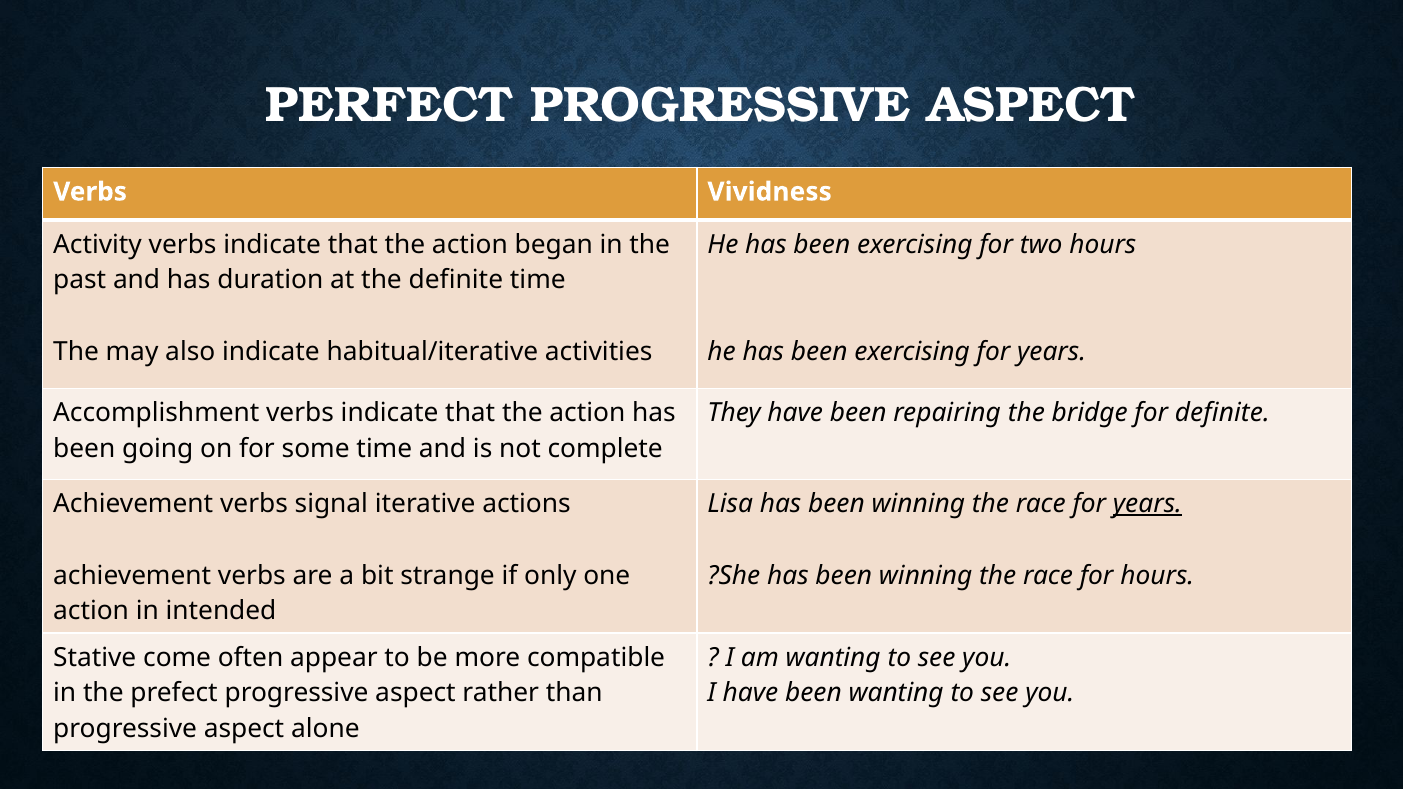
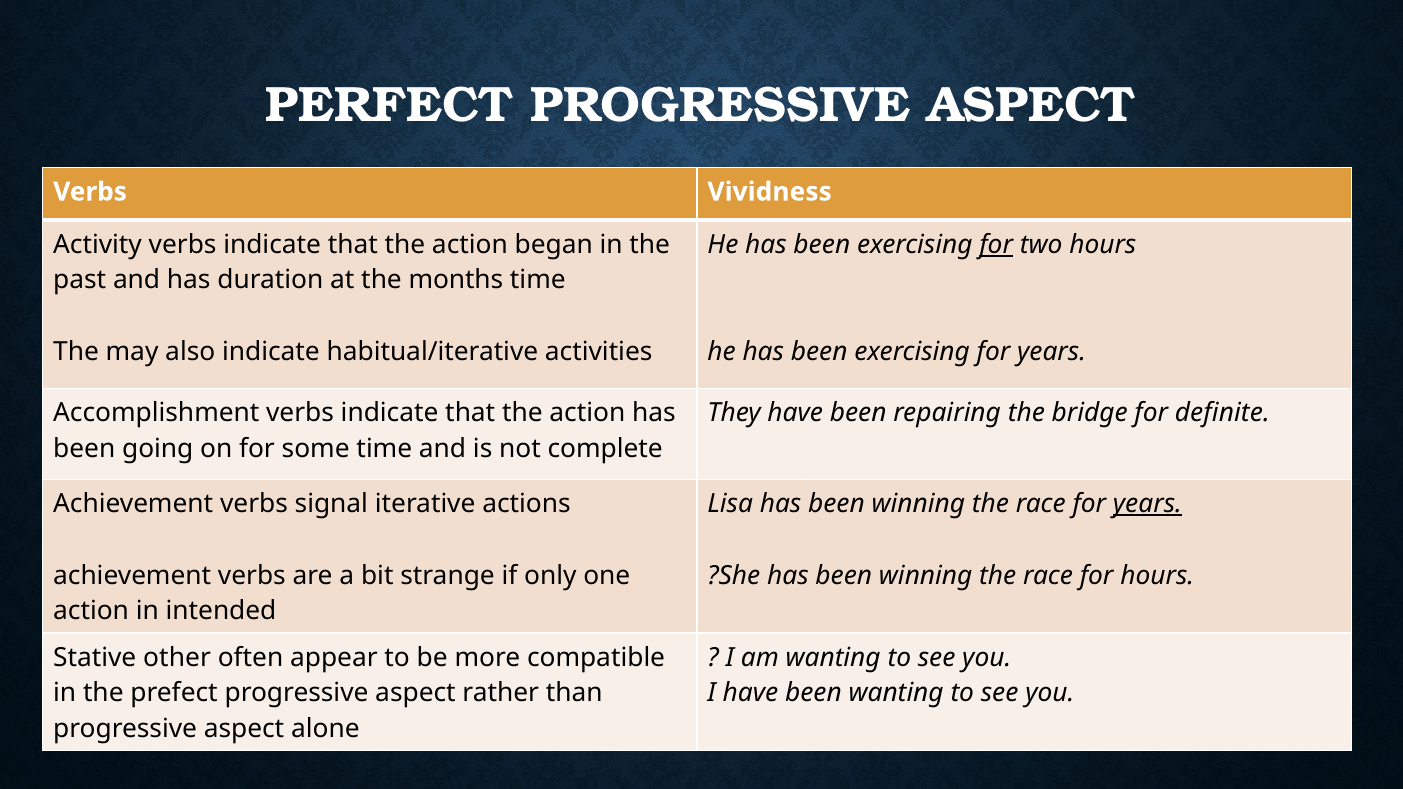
for at (996, 244) underline: none -> present
the definite: definite -> months
come: come -> other
